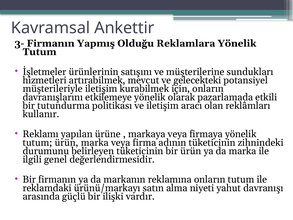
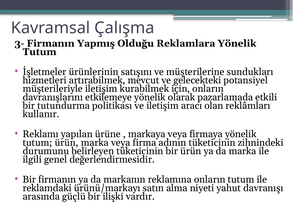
Ankettir: Ankettir -> Çalışma
